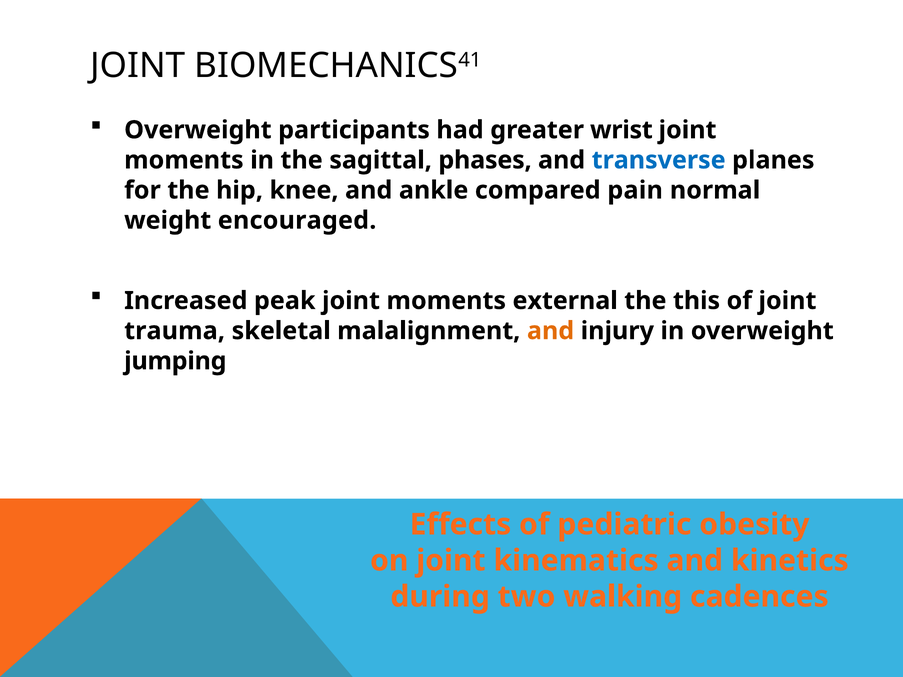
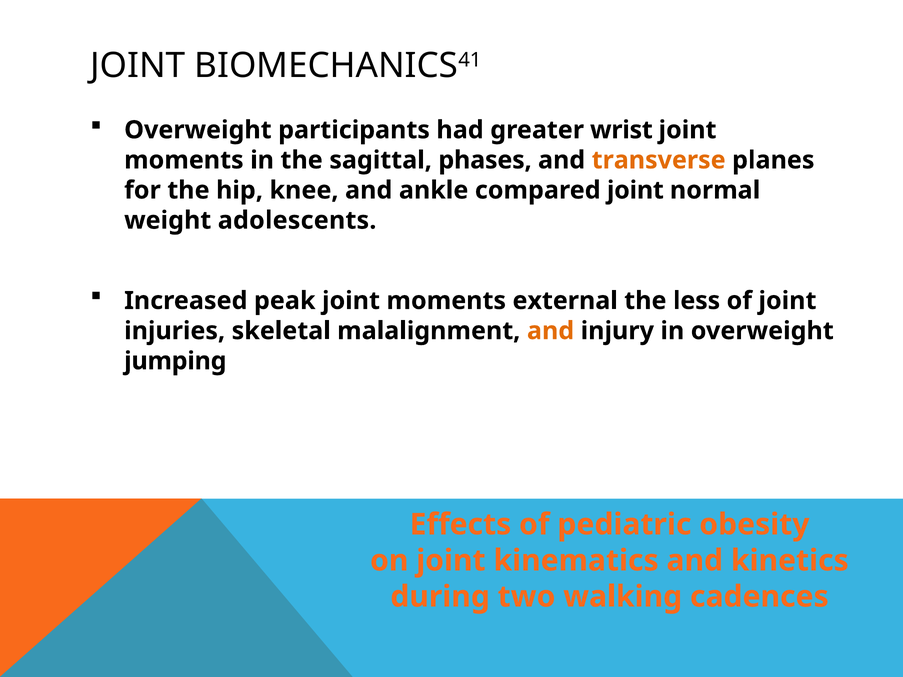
transverse colour: blue -> orange
compared pain: pain -> joint
encouraged: encouraged -> adolescents
this: this -> less
trauma: trauma -> injuries
